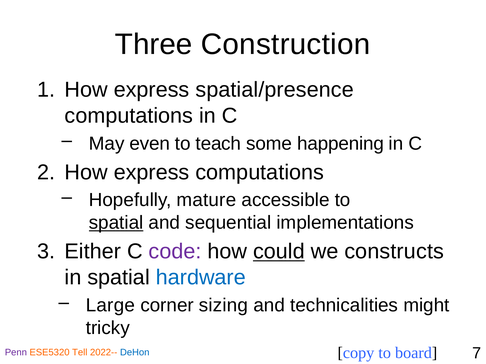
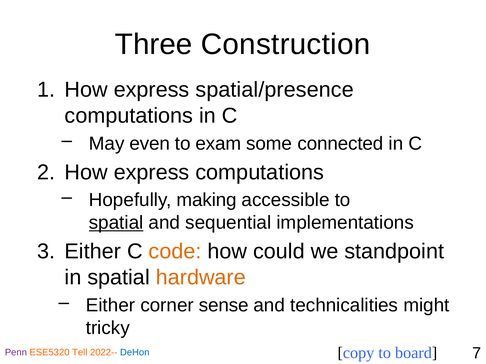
teach: teach -> exam
happening: happening -> connected
mature: mature -> making
code colour: purple -> orange
could underline: present -> none
constructs: constructs -> standpoint
hardware colour: blue -> orange
Large at (110, 306): Large -> Either
sizing: sizing -> sense
